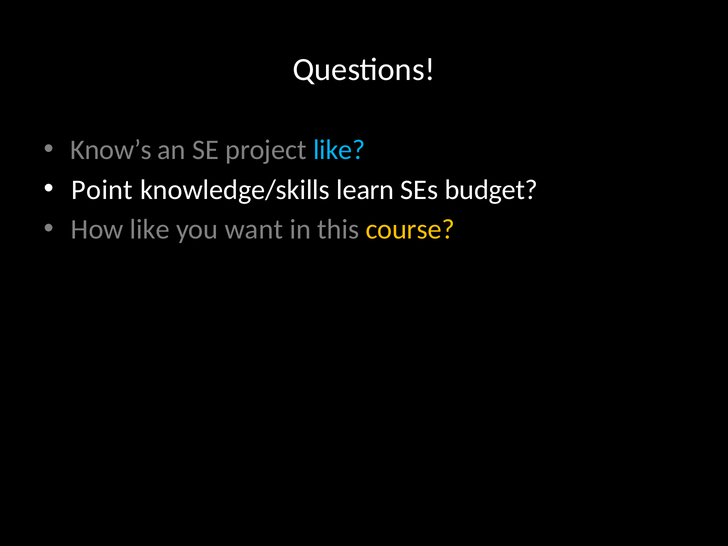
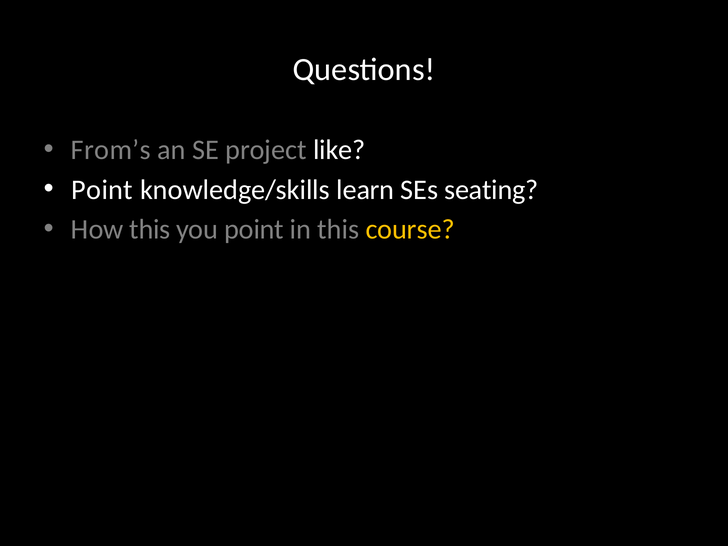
Know’s: Know’s -> From’s
like at (339, 150) colour: light blue -> white
budget: budget -> seating
How like: like -> this
you want: want -> point
